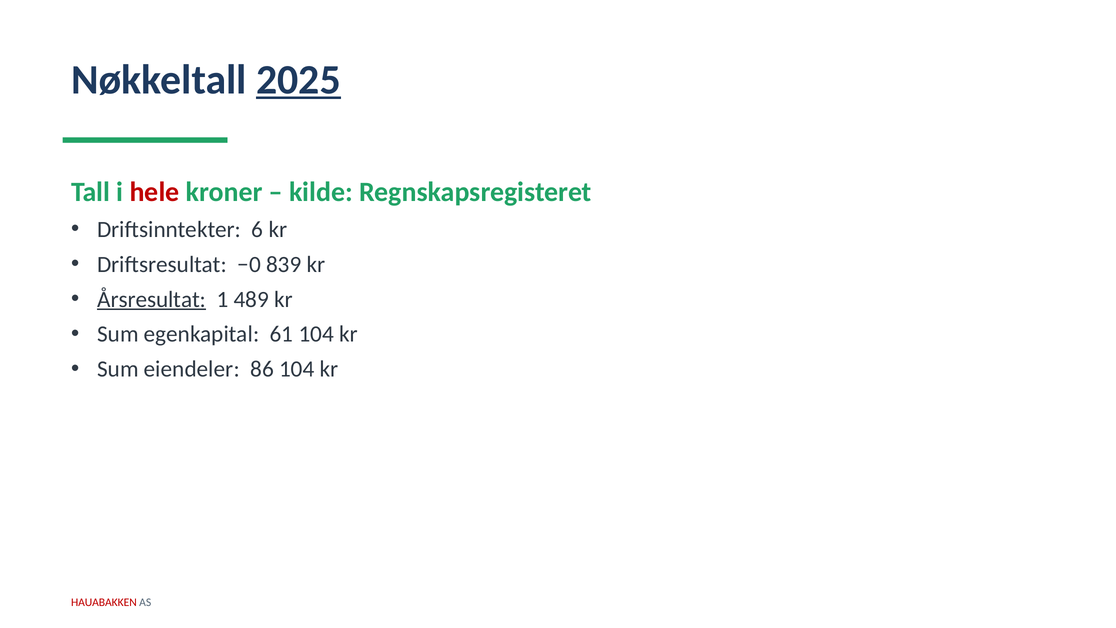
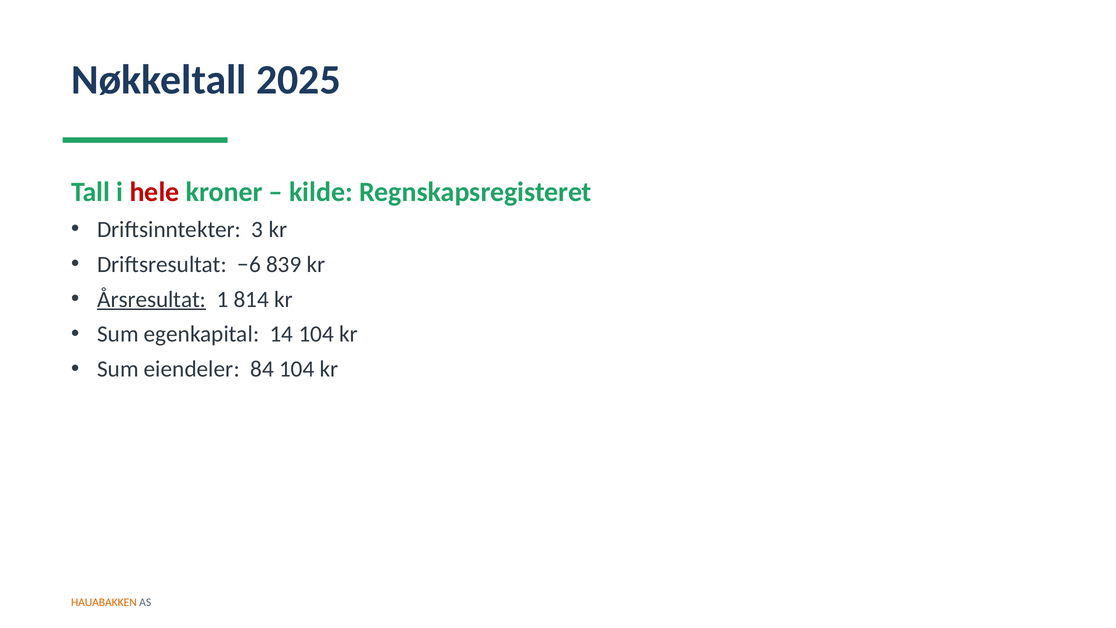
2025 underline: present -> none
6: 6 -> 3
−0: −0 -> −6
489: 489 -> 814
61: 61 -> 14
86: 86 -> 84
HAUABAKKEN colour: red -> orange
